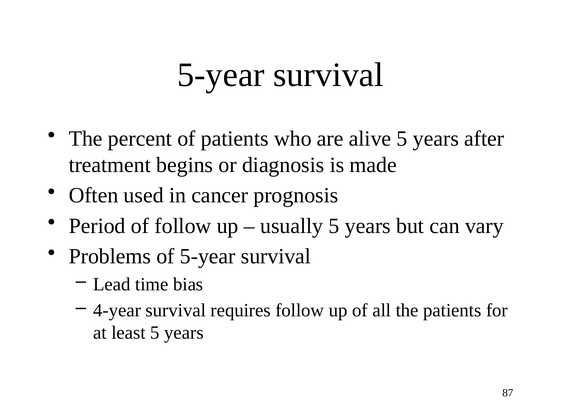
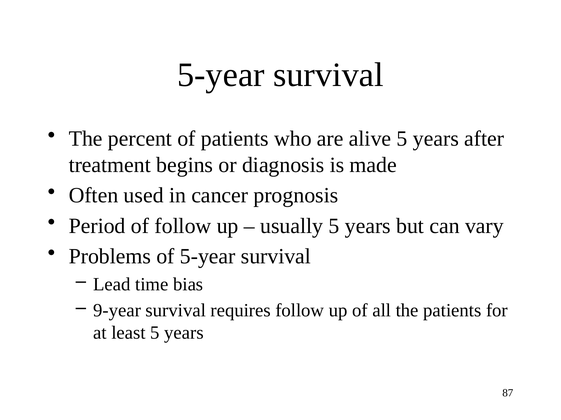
4-year: 4-year -> 9-year
